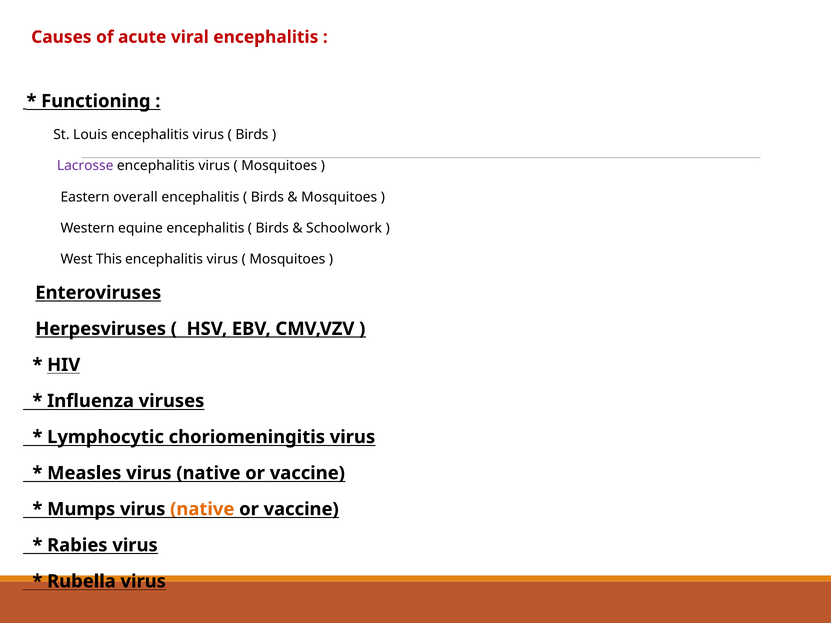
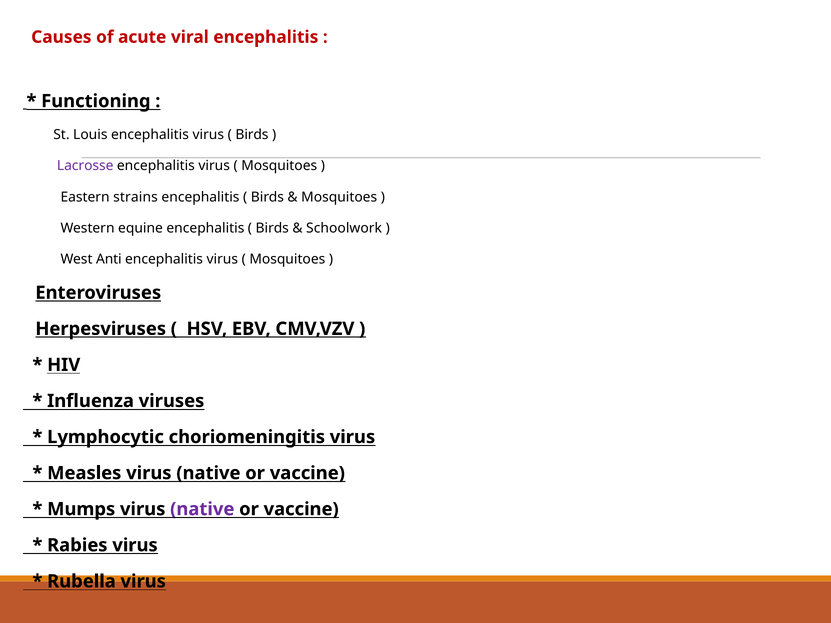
overall: overall -> strains
This: This -> Anti
native at (202, 509) colour: orange -> purple
